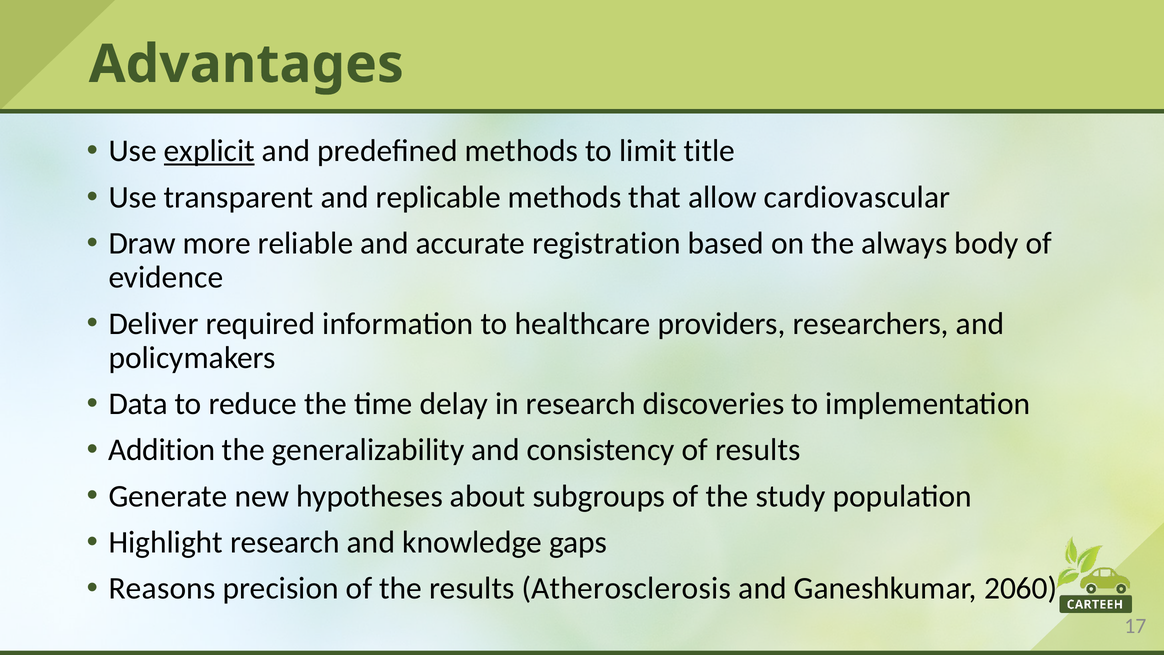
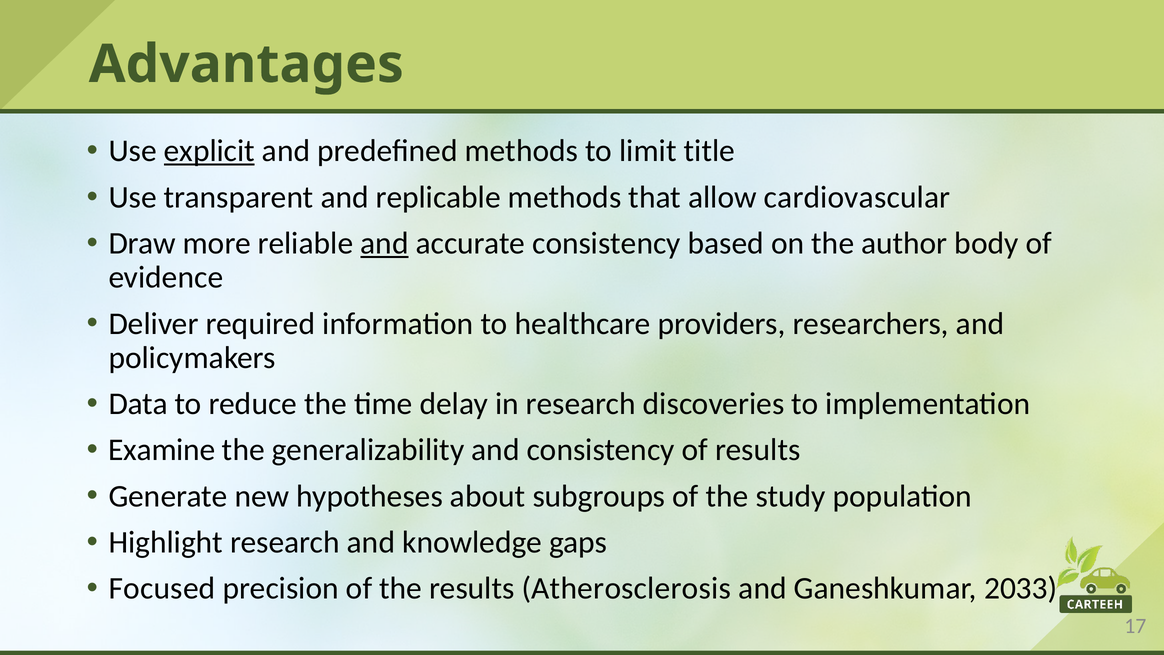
and at (384, 243) underline: none -> present
accurate registration: registration -> consistency
always: always -> author
Addition: Addition -> Examine
Reasons: Reasons -> Focused
2060: 2060 -> 2033
